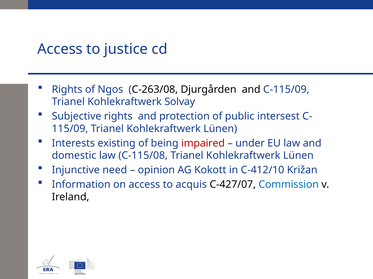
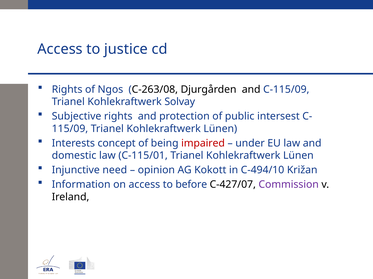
existing: existing -> concept
C-115/08: C-115/08 -> C-115/01
C-412/10: C-412/10 -> C-494/10
acquis: acquis -> before
Commission colour: blue -> purple
